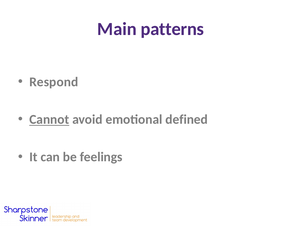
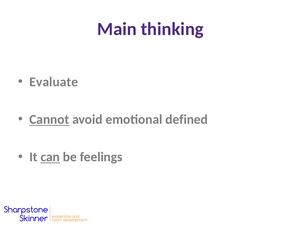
patterns: patterns -> thinking
Respond: Respond -> Evaluate
can underline: none -> present
